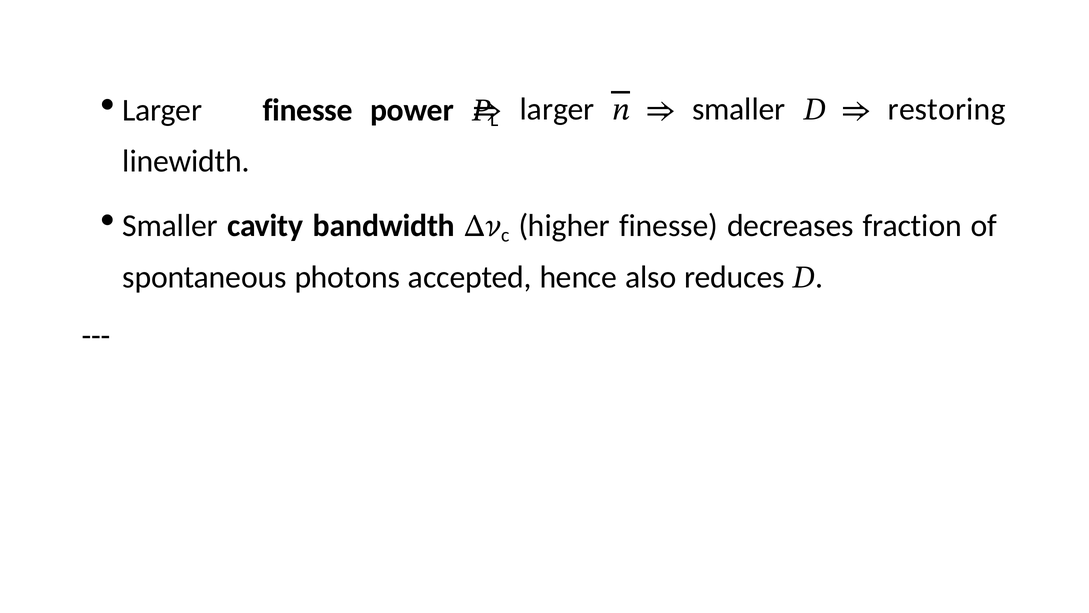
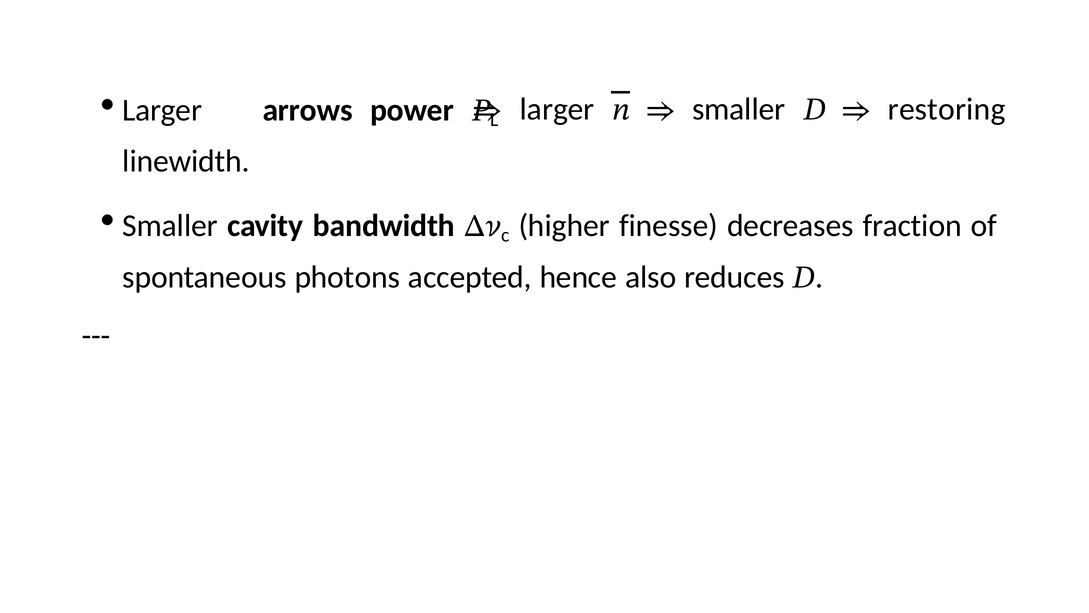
Larger finesse: finesse -> arrows
